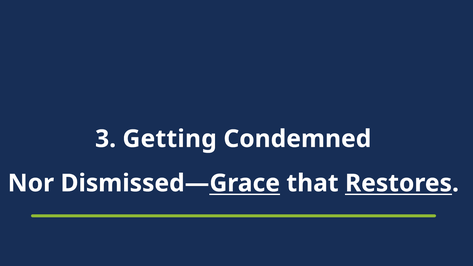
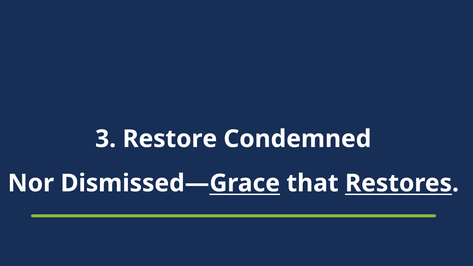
Getting: Getting -> Restore
